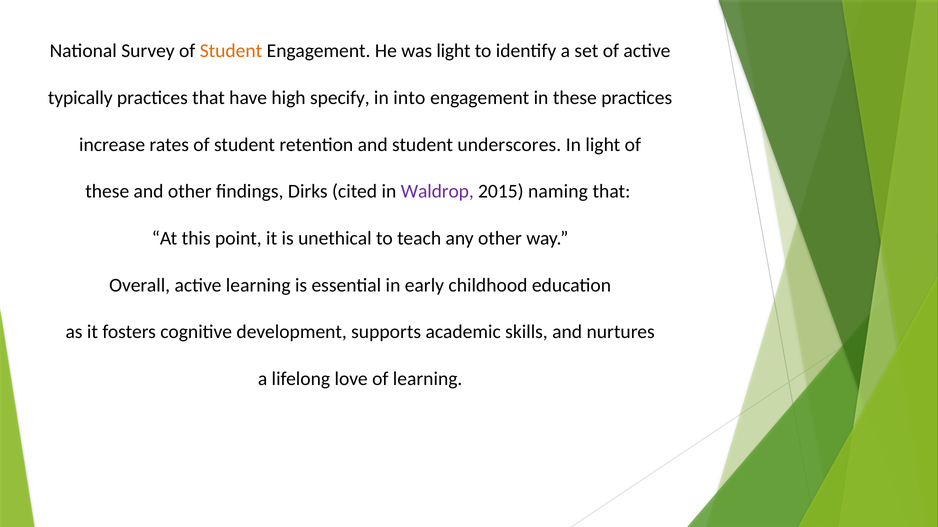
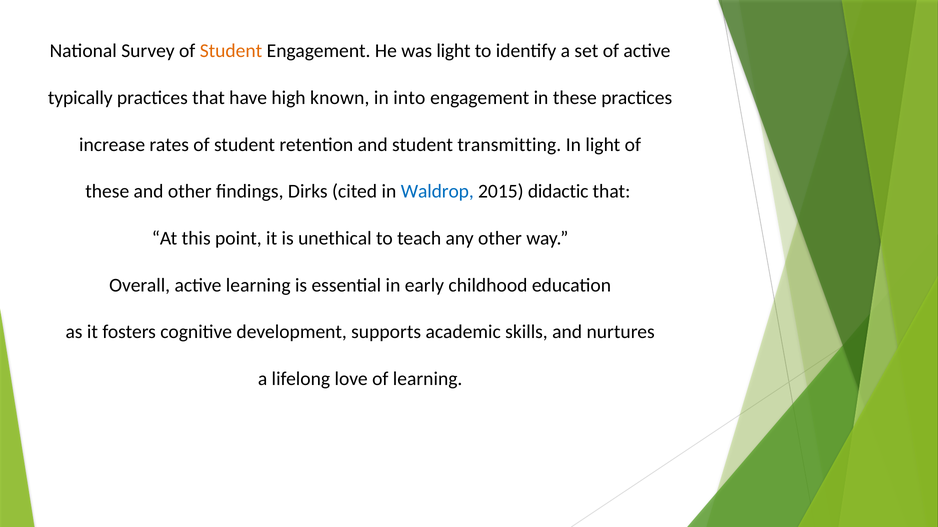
specify: specify -> known
underscores: underscores -> transmitting
Waldrop colour: purple -> blue
naming: naming -> didactic
